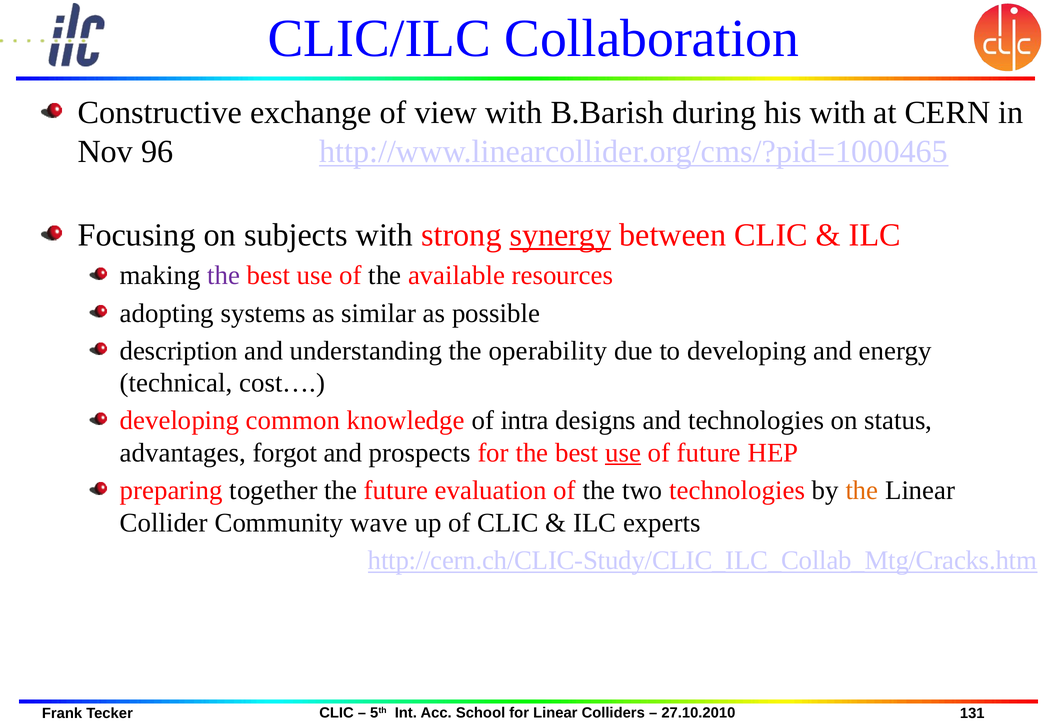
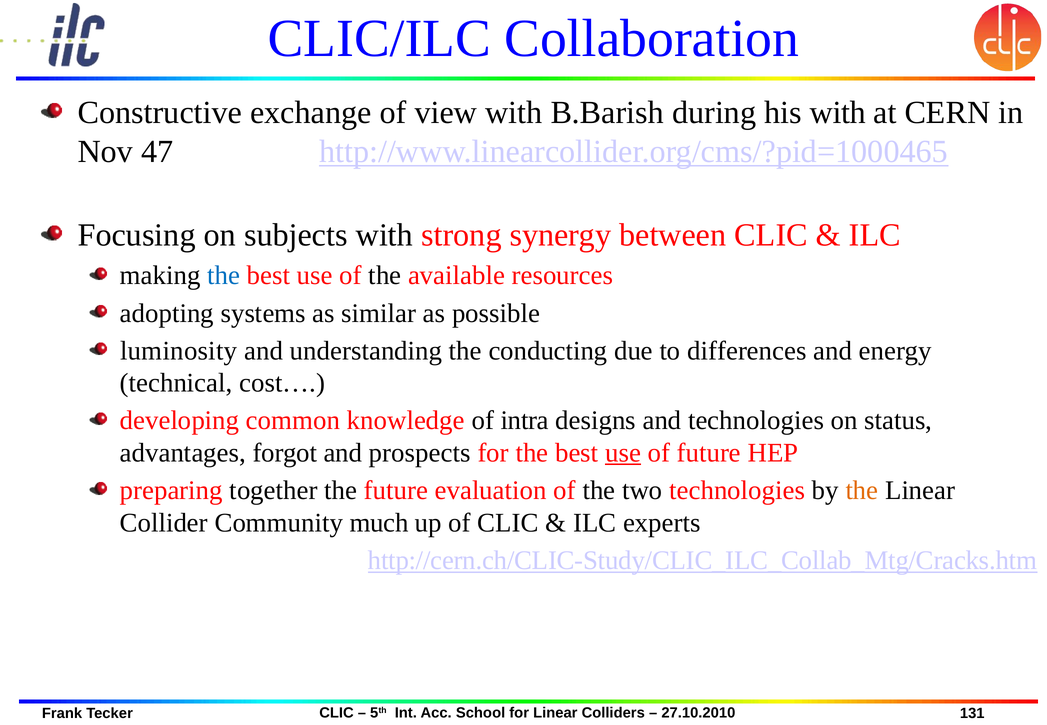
96: 96 -> 47
synergy underline: present -> none
the at (224, 276) colour: purple -> blue
description: description -> luminosity
operability: operability -> conducting
to developing: developing -> differences
wave: wave -> much
